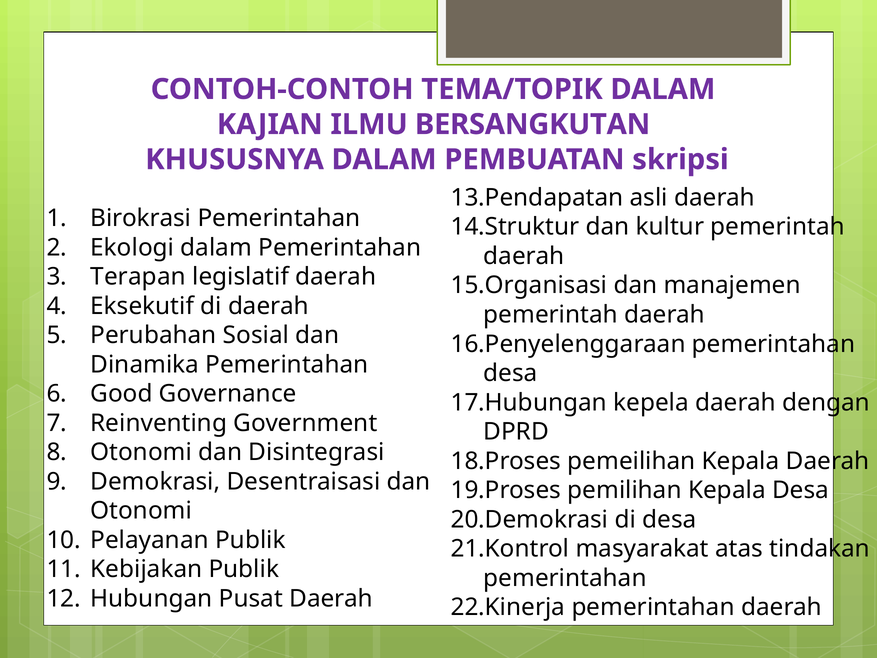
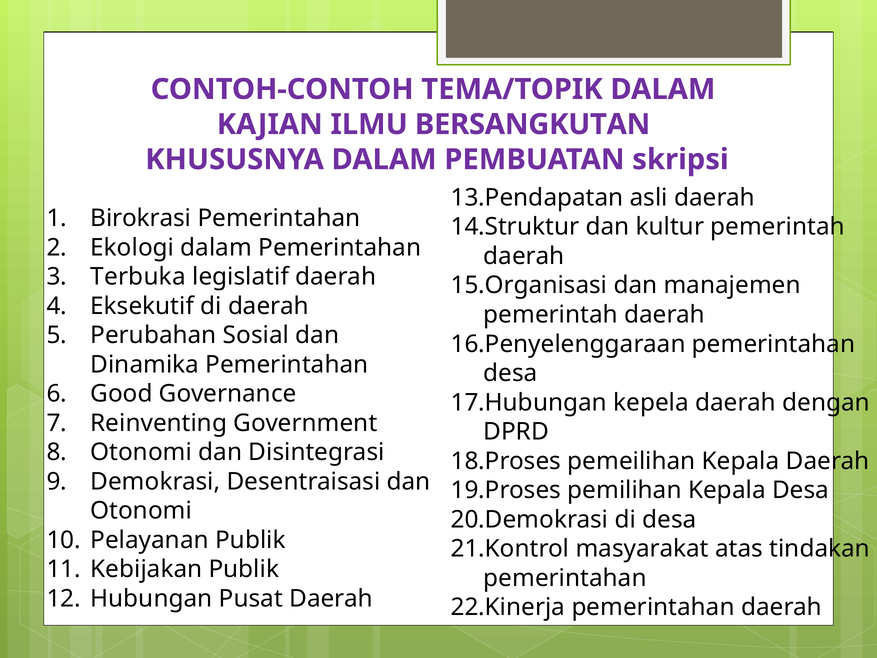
Terapan: Terapan -> Terbuka
